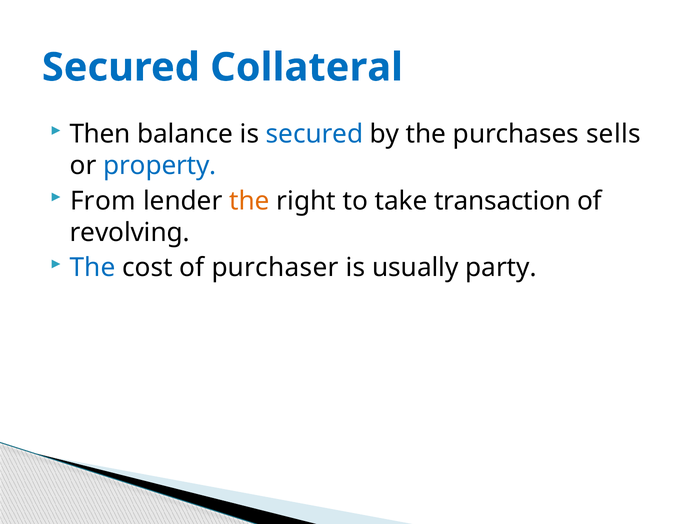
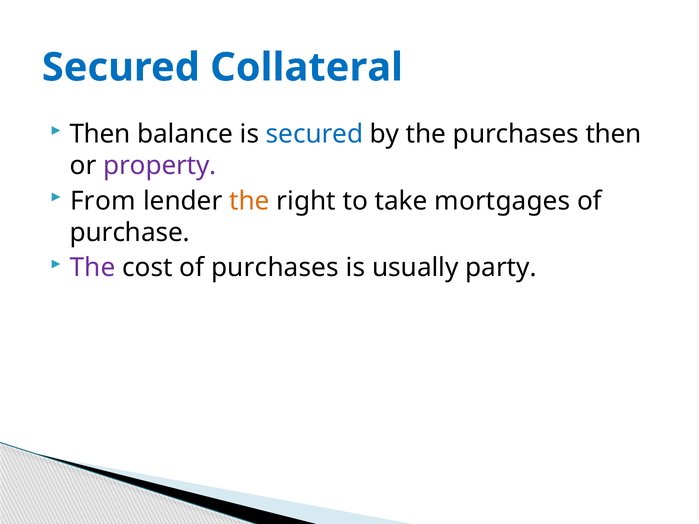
purchases sells: sells -> then
property colour: blue -> purple
transaction: transaction -> mortgages
revolving: revolving -> purchase
The at (93, 268) colour: blue -> purple
of purchaser: purchaser -> purchases
